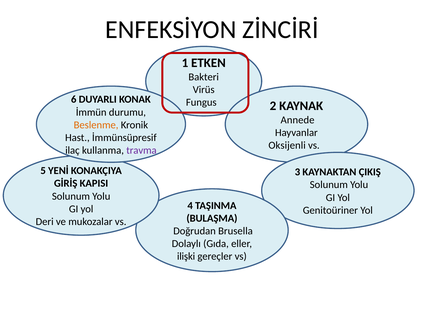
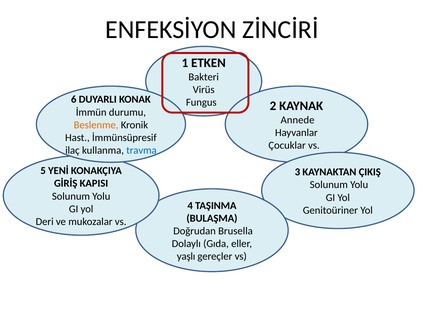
Oksijenli: Oksijenli -> Çocuklar
travma colour: purple -> blue
ilişki: ilişki -> yaşlı
